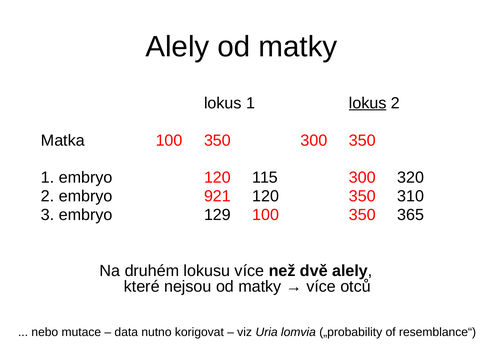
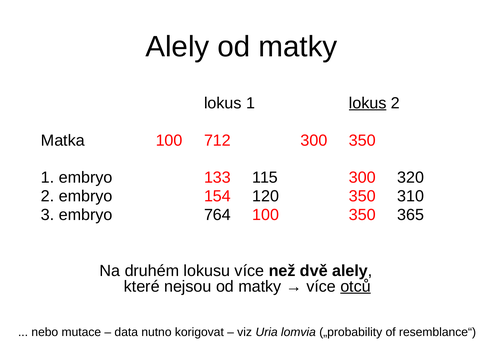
Matka 100 350: 350 -> 712
embryo 120: 120 -> 133
921: 921 -> 154
129: 129 -> 764
otců underline: none -> present
